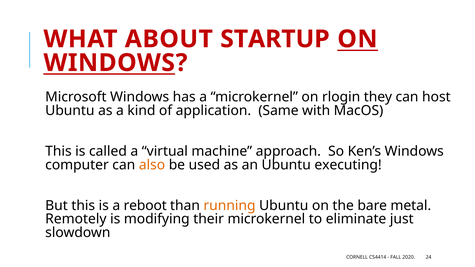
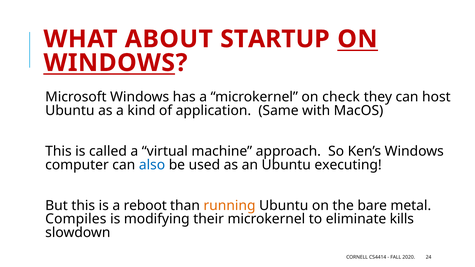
rlogin: rlogin -> check
also colour: orange -> blue
Remotely: Remotely -> Compiles
just: just -> kills
